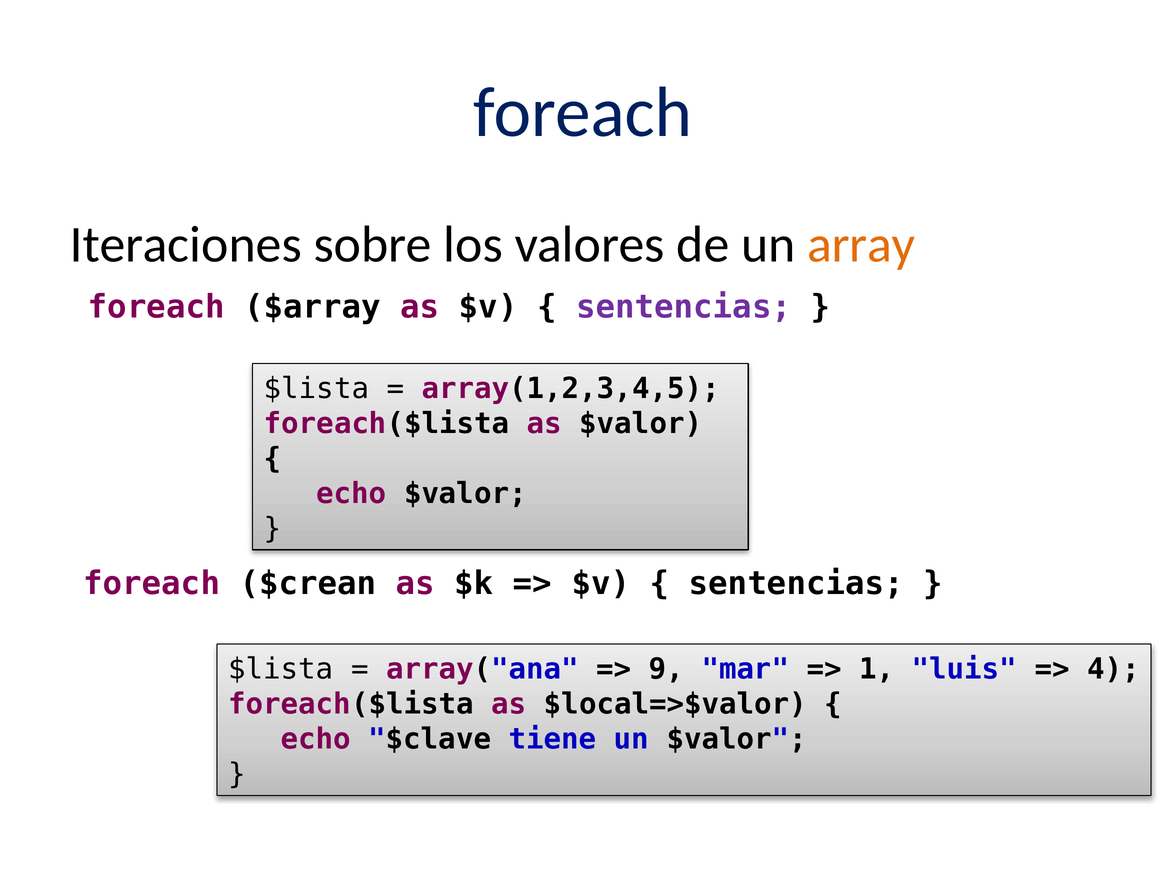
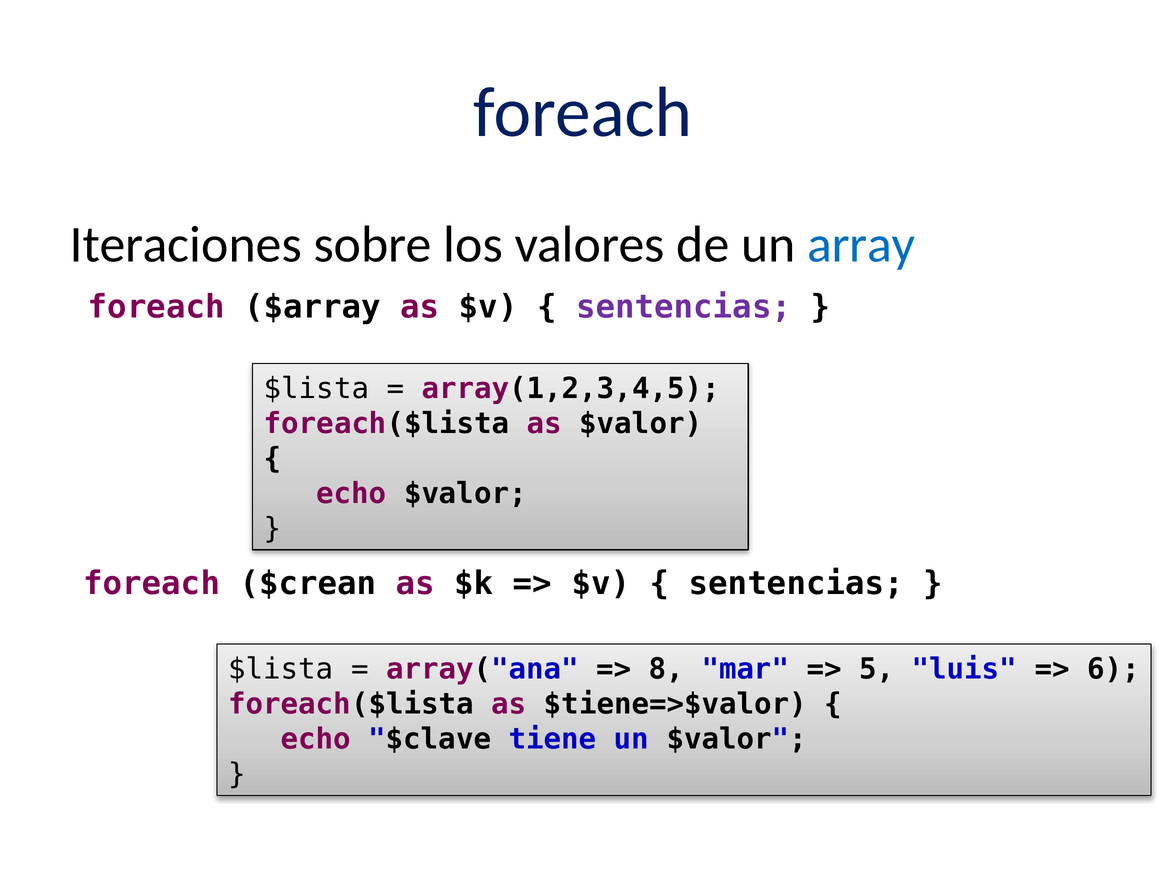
array colour: orange -> blue
9: 9 -> 8
1: 1 -> 5
4: 4 -> 6
$local=>$valor: $local=>$valor -> $tiene=>$valor
